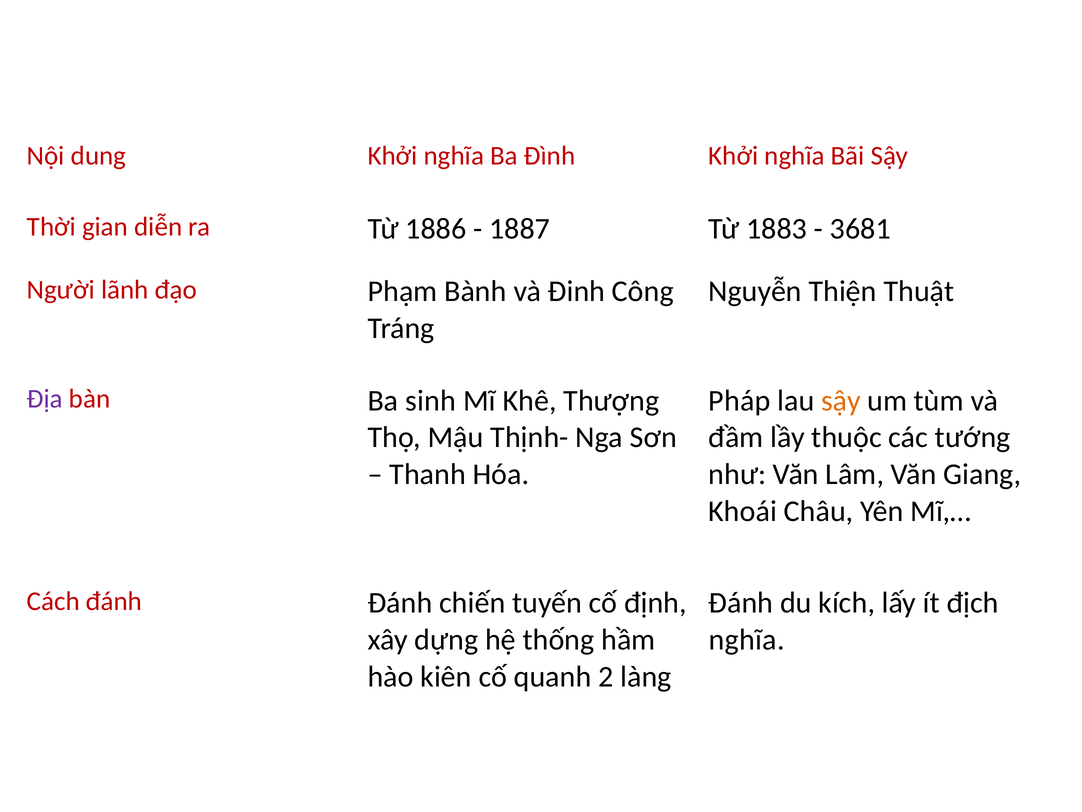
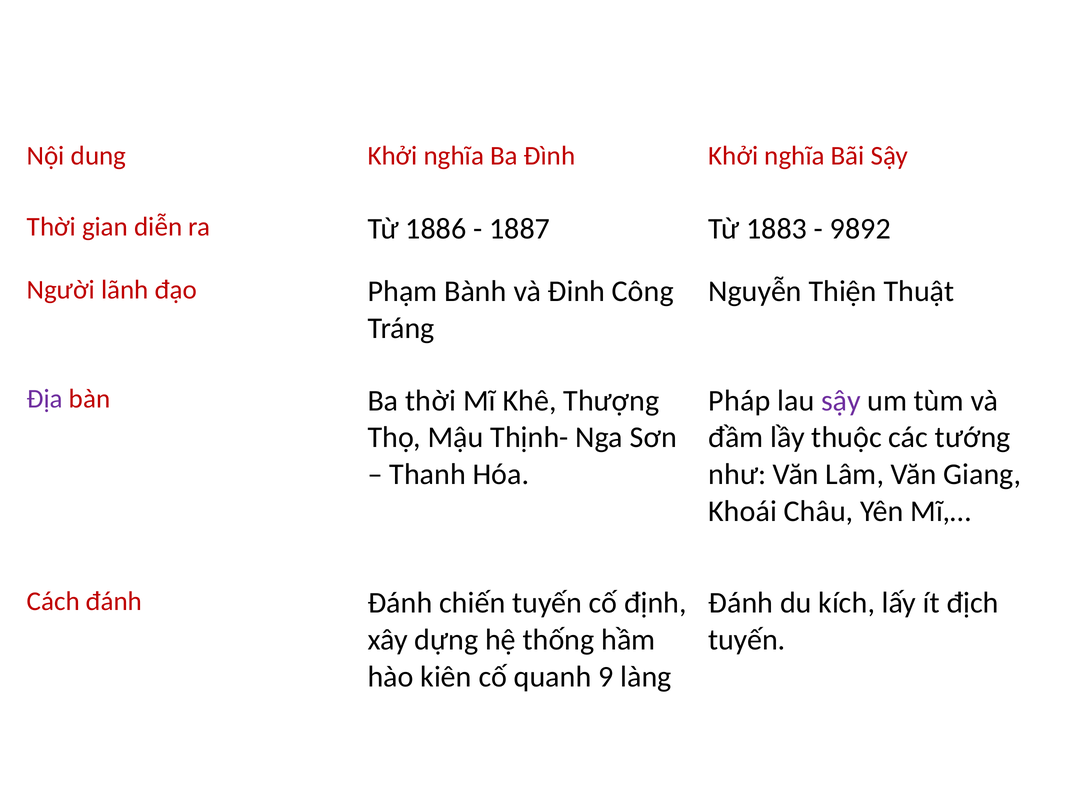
3681: 3681 -> 9892
Ba sinh: sinh -> thời
sậy at (841, 400) colour: orange -> purple
nghĩa at (747, 639): nghĩa -> tuyến
2: 2 -> 9
